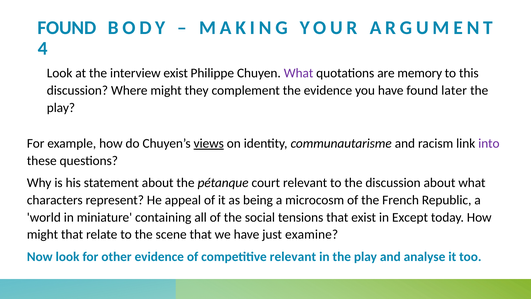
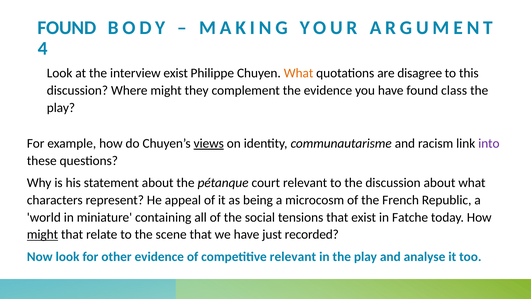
What at (299, 73) colour: purple -> orange
memory: memory -> disagree
later: later -> class
Except: Except -> Fatche
might at (42, 234) underline: none -> present
examine: examine -> recorded
